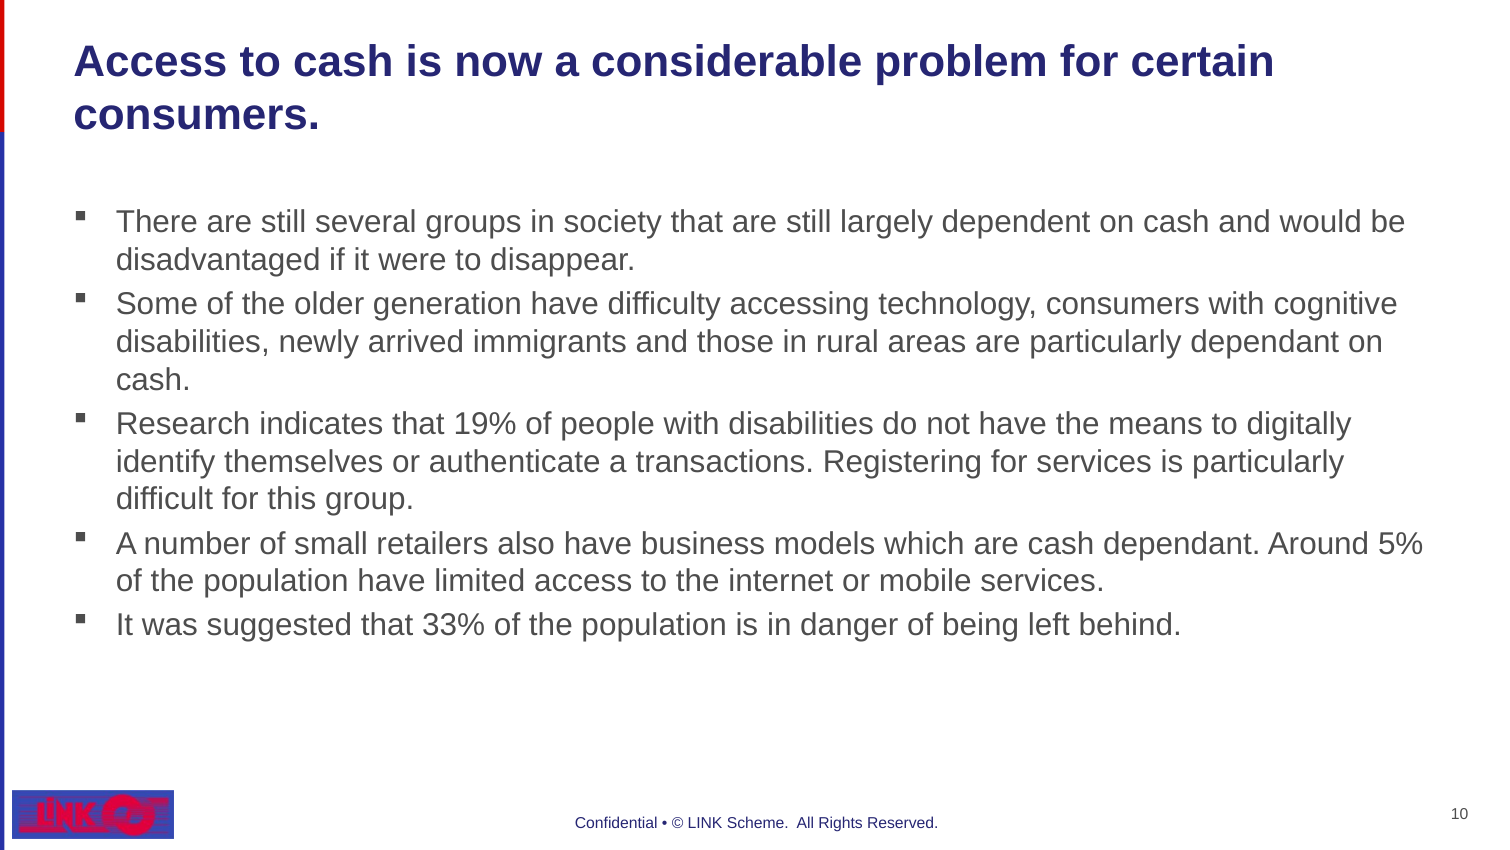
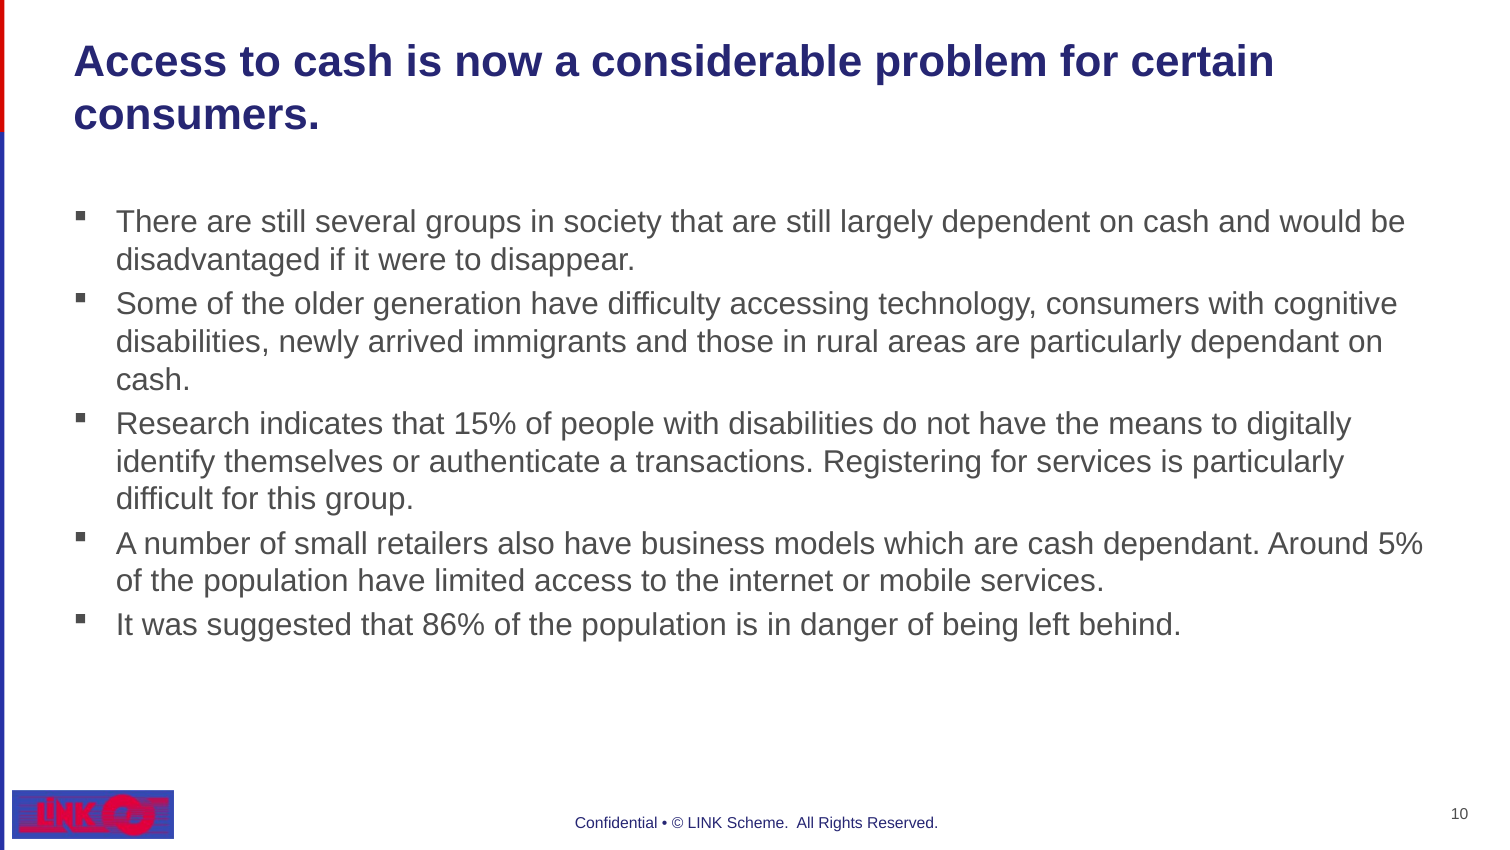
19%: 19% -> 15%
33%: 33% -> 86%
